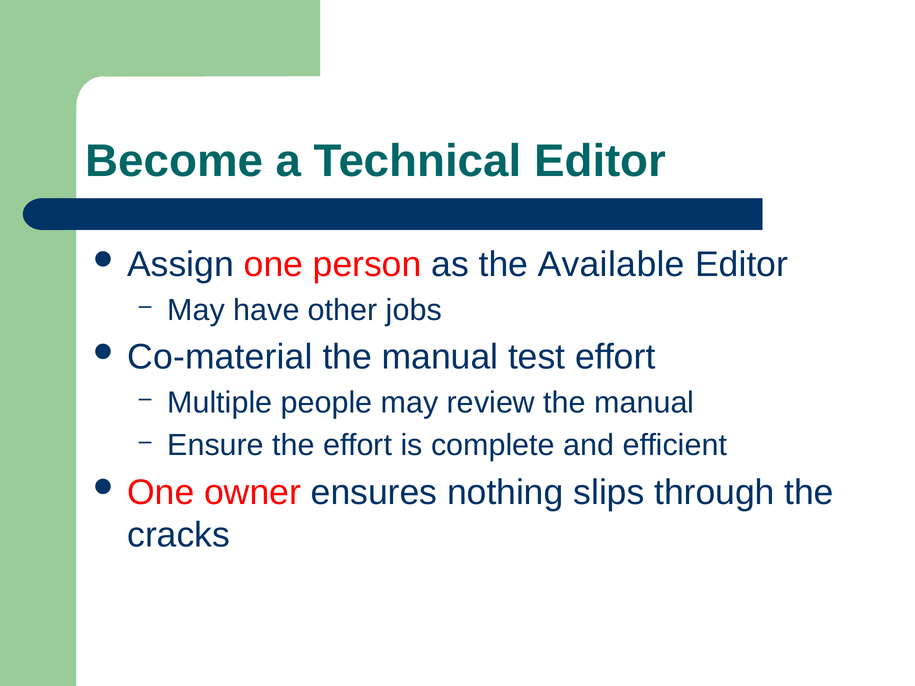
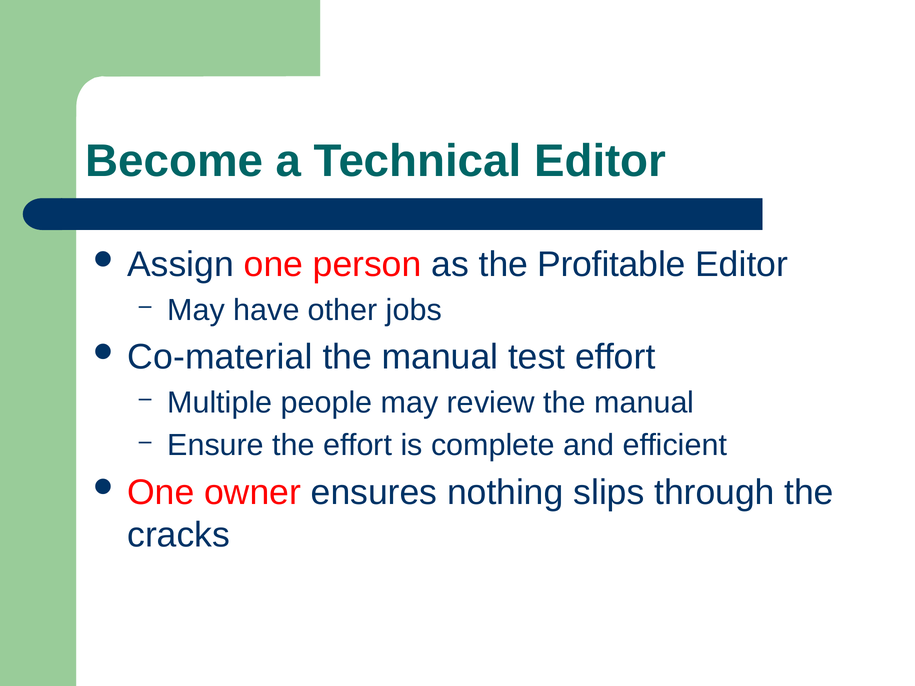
Available: Available -> Profitable
